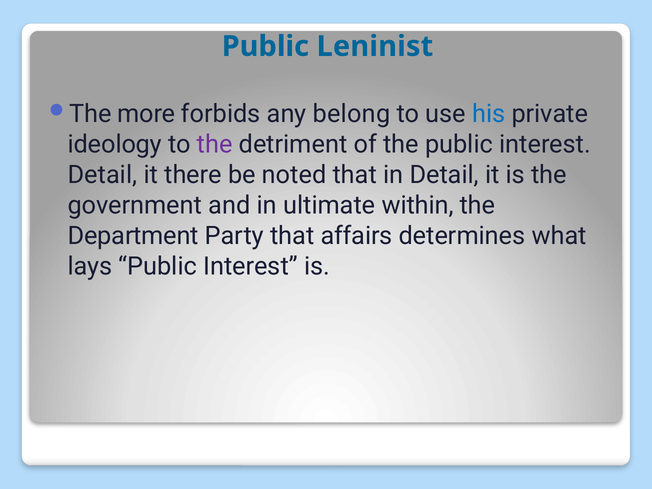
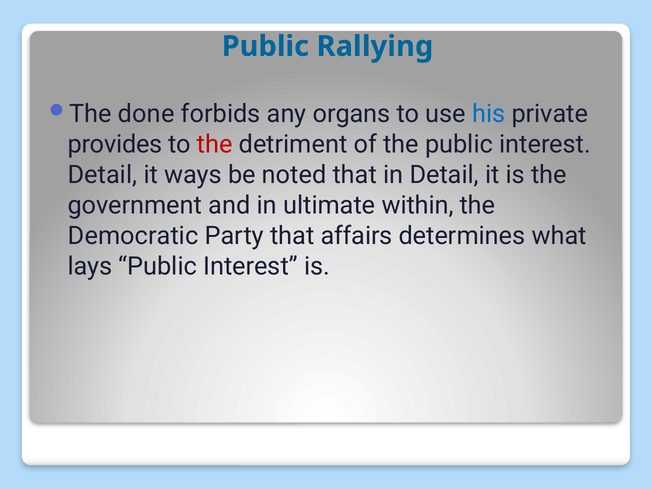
Leninist: Leninist -> Rallying
more: more -> done
belong: belong -> organs
ideology: ideology -> provides
the at (215, 144) colour: purple -> red
there: there -> ways
Department: Department -> Democratic
